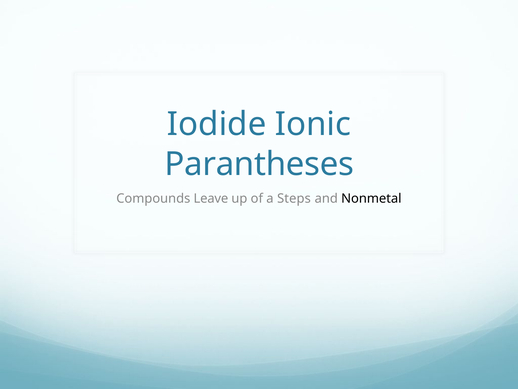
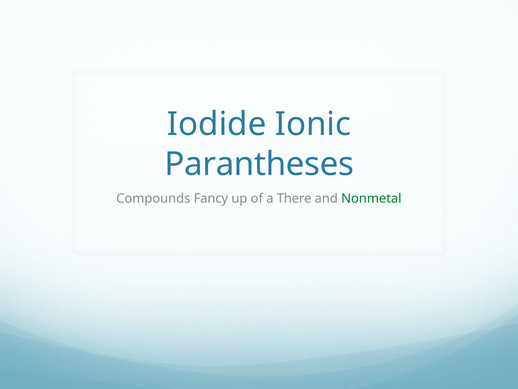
Leave: Leave -> Fancy
Steps: Steps -> There
Nonmetal colour: black -> green
